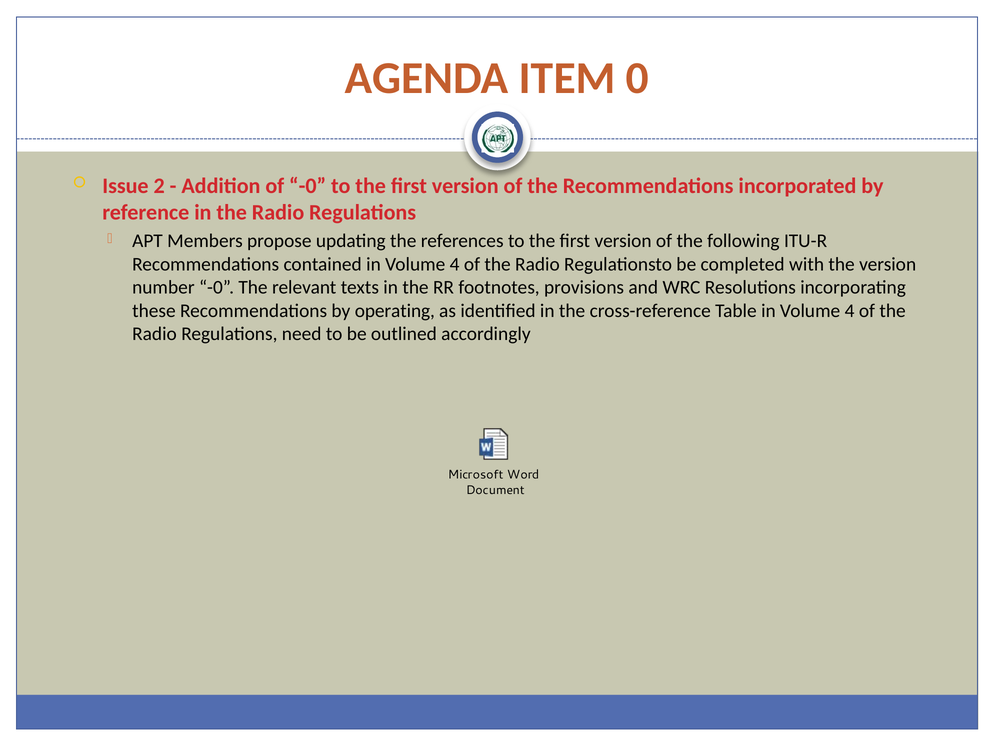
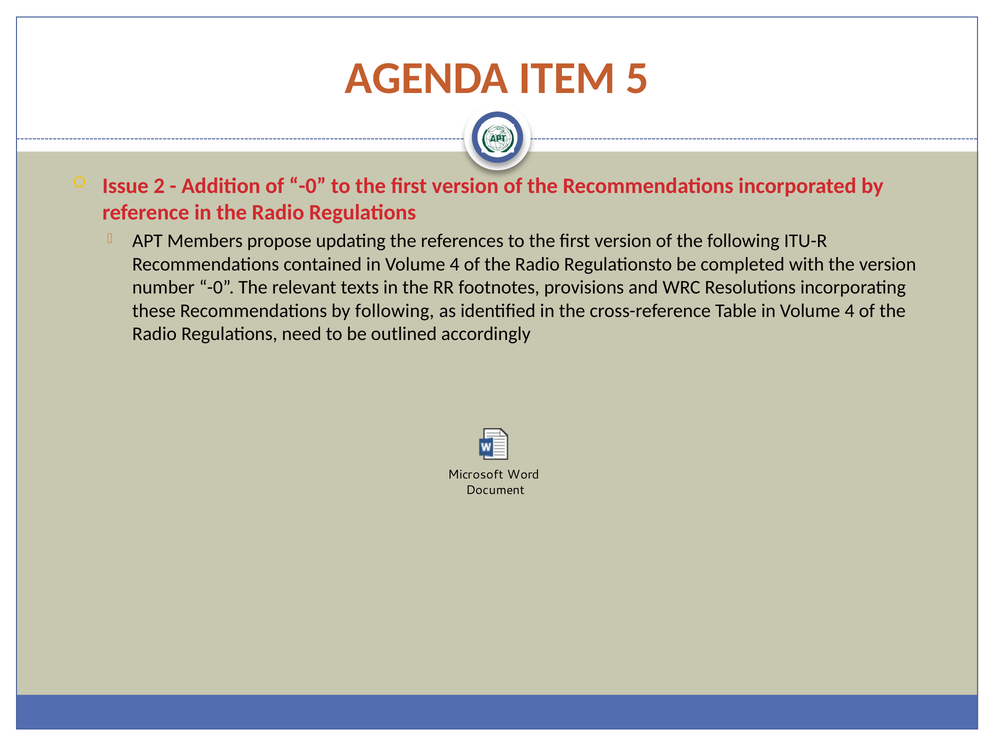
0: 0 -> 5
by operating: operating -> following
